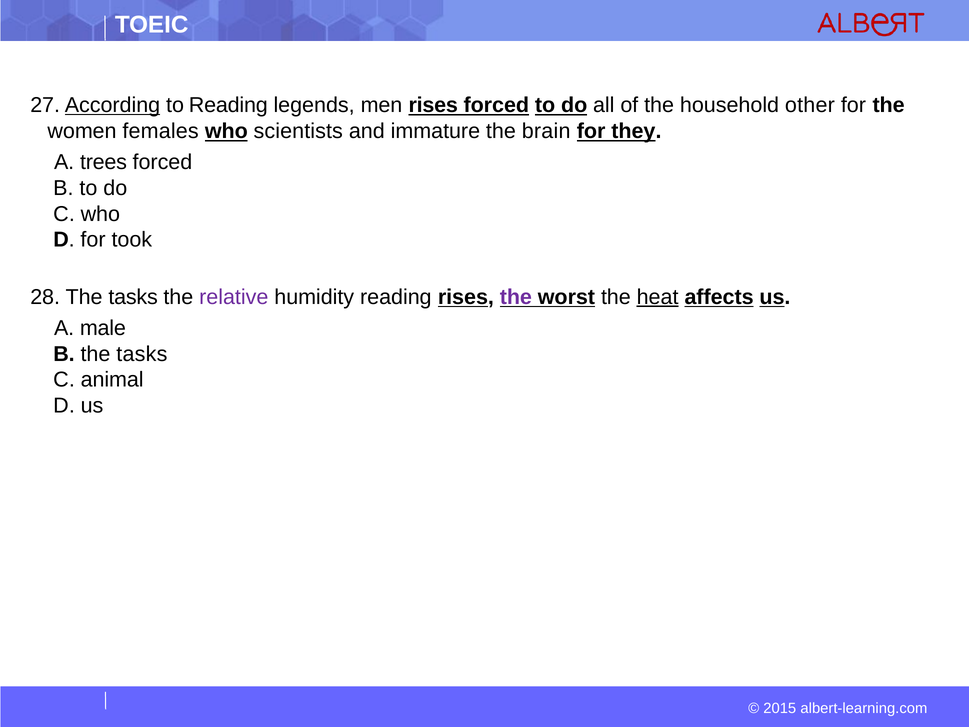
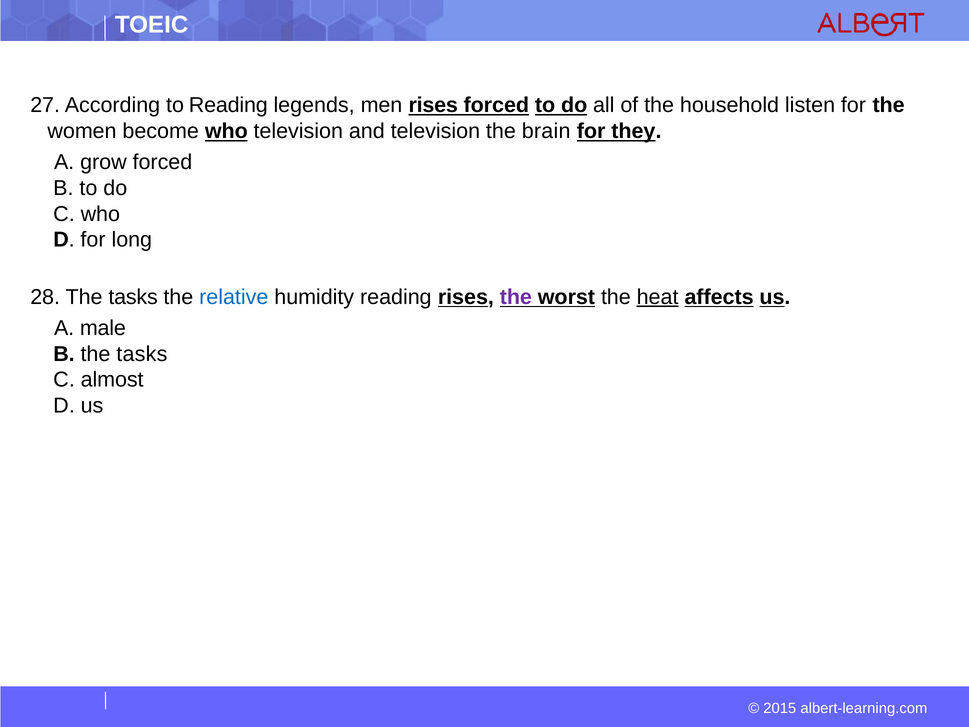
According underline: present -> none
other: other -> listen
females: females -> become
who scientists: scientists -> television
and immature: immature -> television
trees: trees -> grow
took: took -> long
relative colour: purple -> blue
animal: animal -> almost
